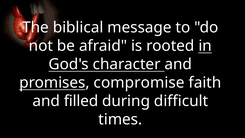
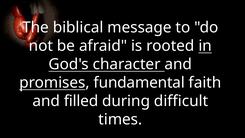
compromise: compromise -> fundamental
